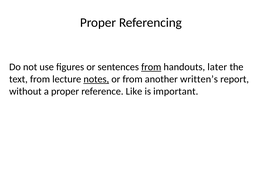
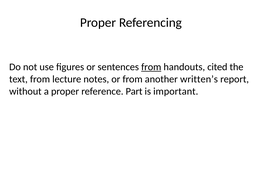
later: later -> cited
notes underline: present -> none
Like: Like -> Part
